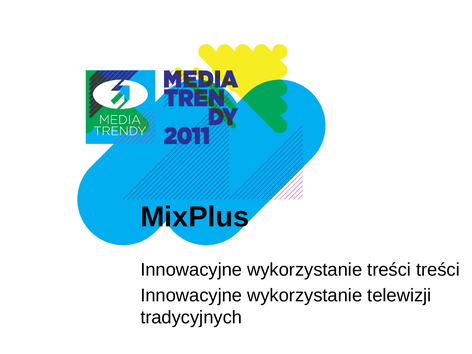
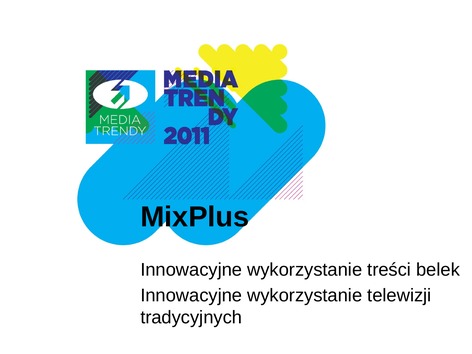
treści treści: treści -> belek
